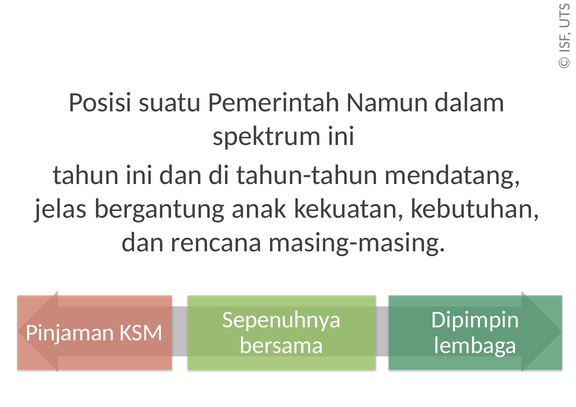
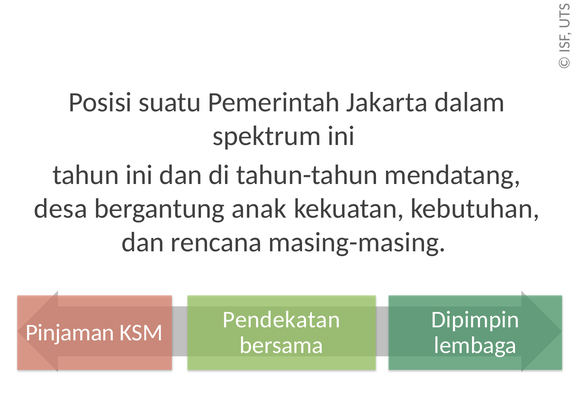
Namun: Namun -> Jakarta
jelas: jelas -> desa
Sepenuhnya: Sepenuhnya -> Pendekatan
